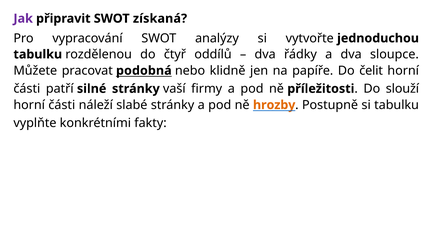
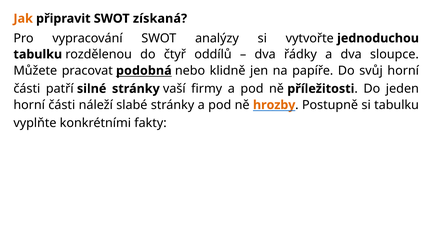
Jak colour: purple -> orange
čelit: čelit -> svůj
slouží: slouží -> jeden
